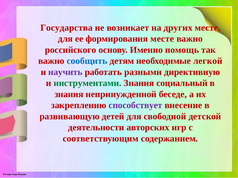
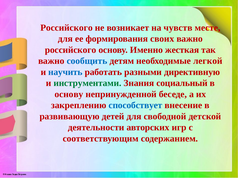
Государства at (66, 28): Государства -> Российского
других: других -> чувств
формирования месте: месте -> своих
помощь: помощь -> жесткая
научить colour: purple -> blue
знания at (69, 94): знания -> основу
способствует colour: purple -> blue
